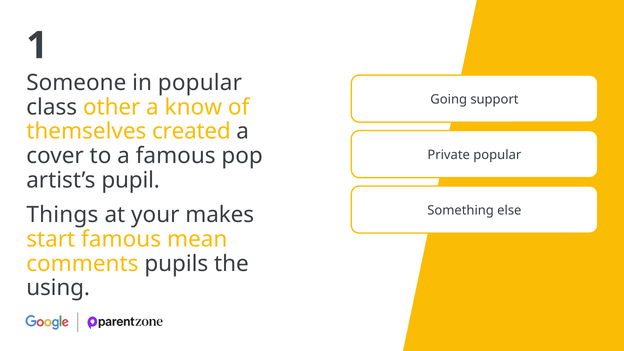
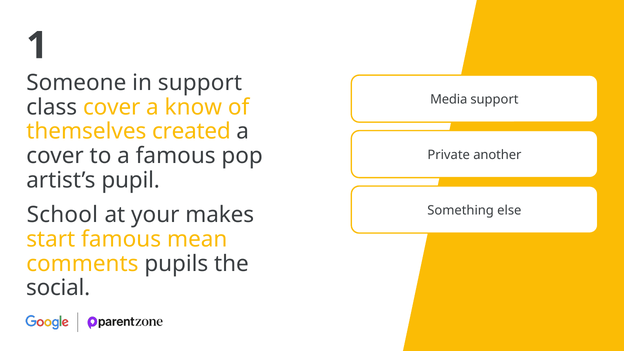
in popular: popular -> support
Going: Going -> Media
class other: other -> cover
Private popular: popular -> another
Things: Things -> School
using: using -> social
